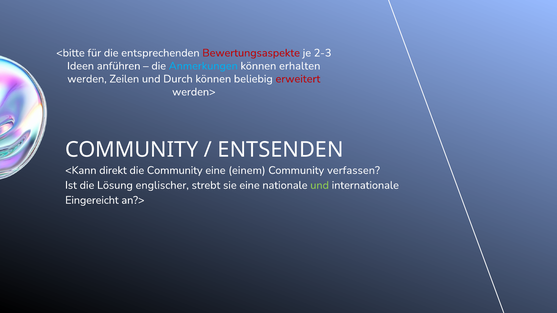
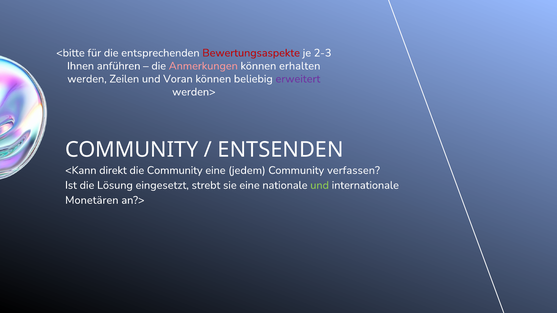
Ideen: Ideen -> Ihnen
Anmerkungen colour: light blue -> pink
Durch: Durch -> Voran
erweitert colour: red -> purple
einem: einem -> jedem
englischer: englischer -> eingesetzt
Eingereicht: Eingereicht -> Monetären
